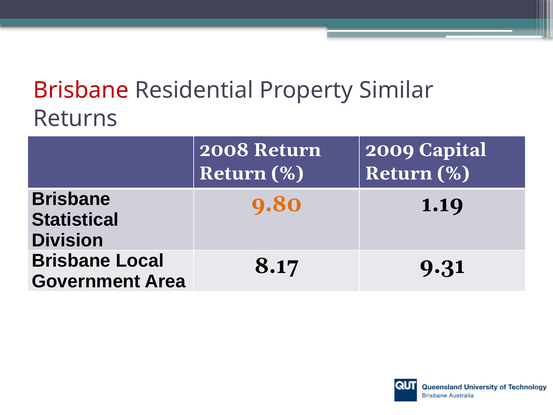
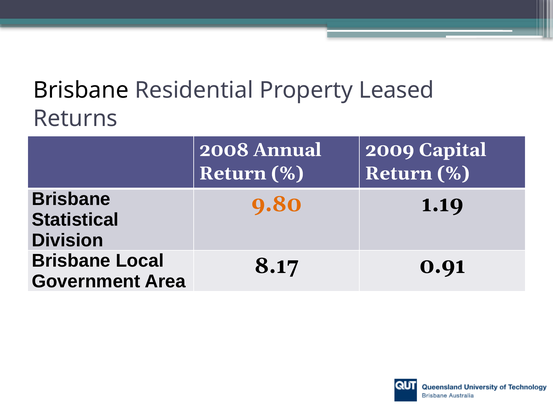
Brisbane at (81, 90) colour: red -> black
Similar: Similar -> Leased
2008 Return: Return -> Annual
9.31: 9.31 -> 0.91
